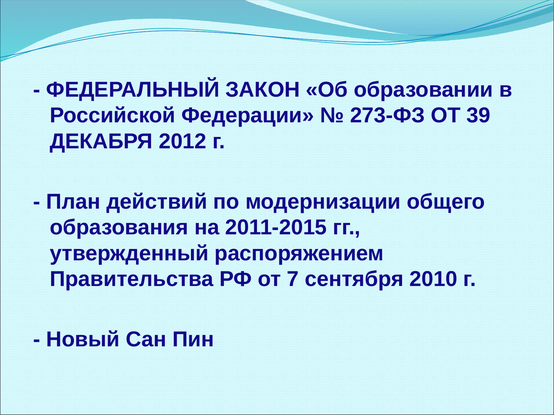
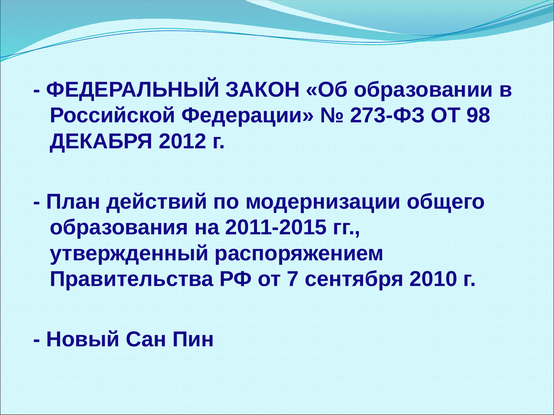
39: 39 -> 98
